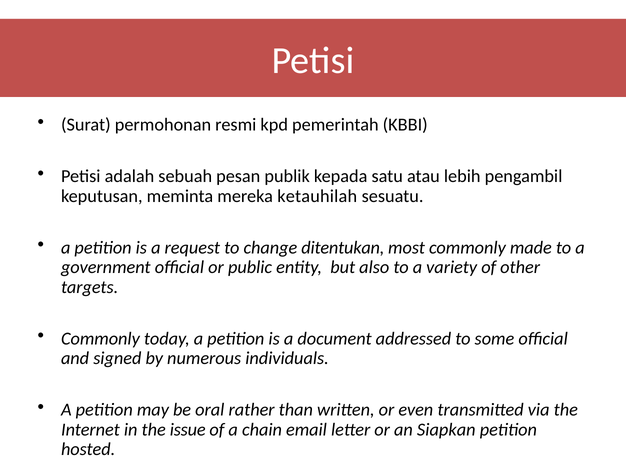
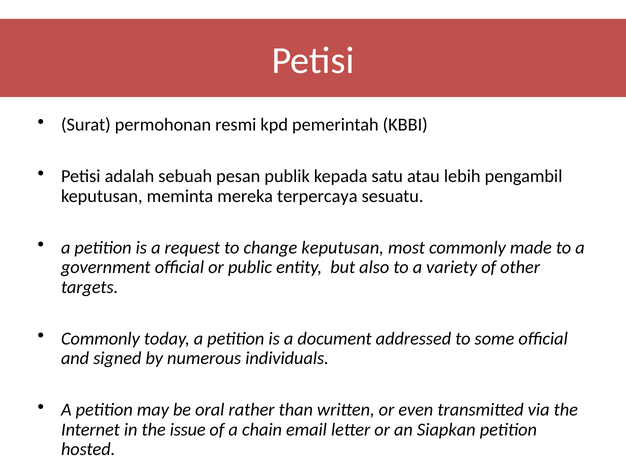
ketauhilah: ketauhilah -> terpercaya
change ditentukan: ditentukan -> keputusan
